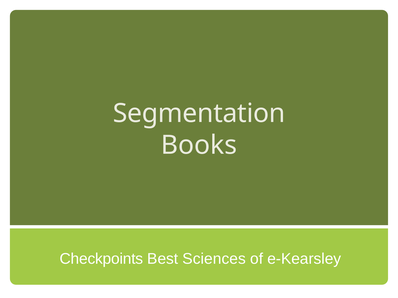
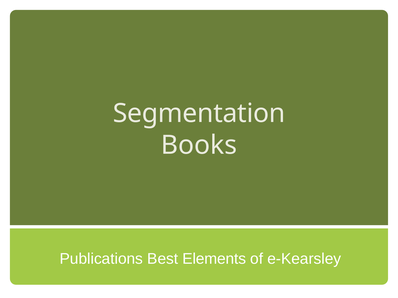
Checkpoints: Checkpoints -> Publications
Sciences: Sciences -> Elements
